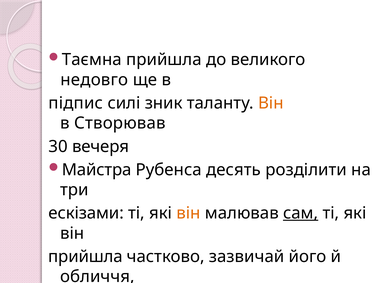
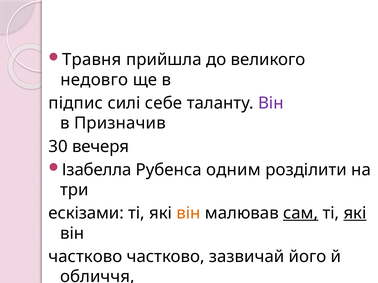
Таємна: Таємна -> Травня
зник: зник -> себе
Він at (271, 103) colour: orange -> purple
Створював: Створював -> Призначив
Майстра: Майстра -> Ізабелла
десять: десять -> одним
які at (355, 214) underline: none -> present
прийшла at (85, 257): прийшла -> частково
